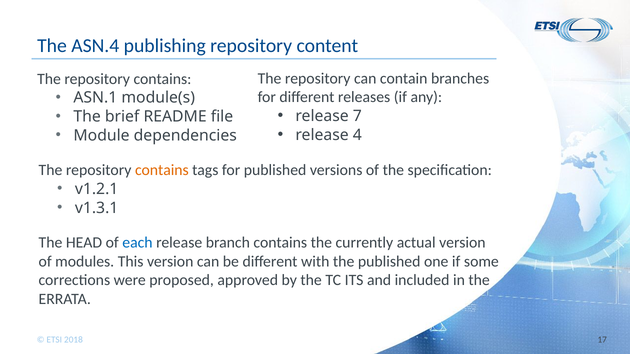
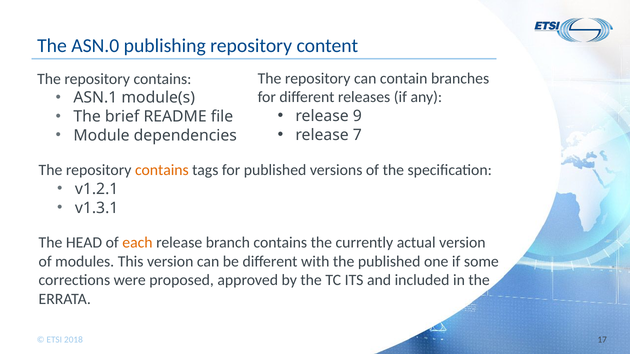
ASN.4: ASN.4 -> ASN.0
7: 7 -> 9
4: 4 -> 7
each colour: blue -> orange
